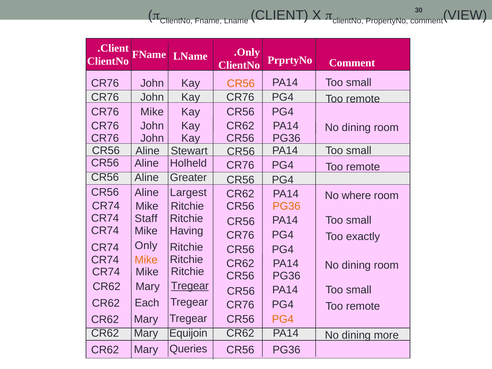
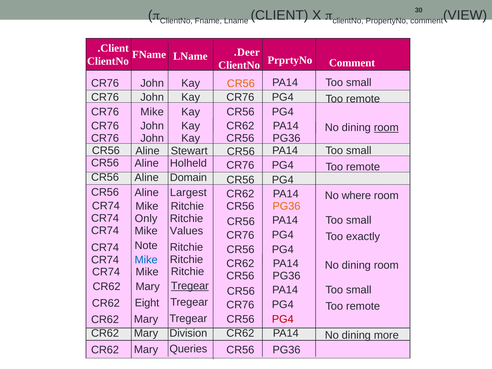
LName Only: Only -> Deer
room at (386, 128) underline: none -> present
Greater: Greater -> Domain
Staff: Staff -> Only
Having: Having -> Values
CR74 Only: Only -> Note
Mike at (146, 260) colour: orange -> blue
Each: Each -> Eight
PG4 at (283, 319) colour: orange -> red
Equijoin: Equijoin -> Division
